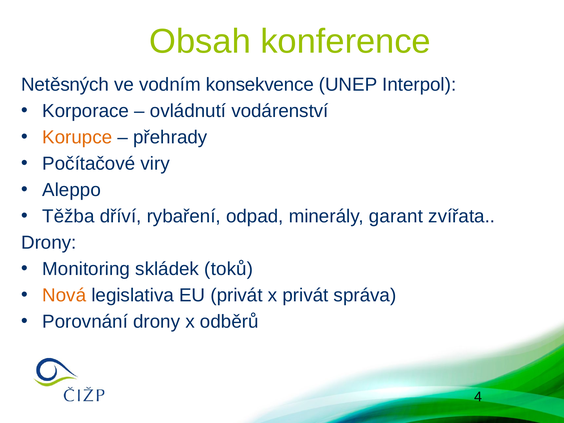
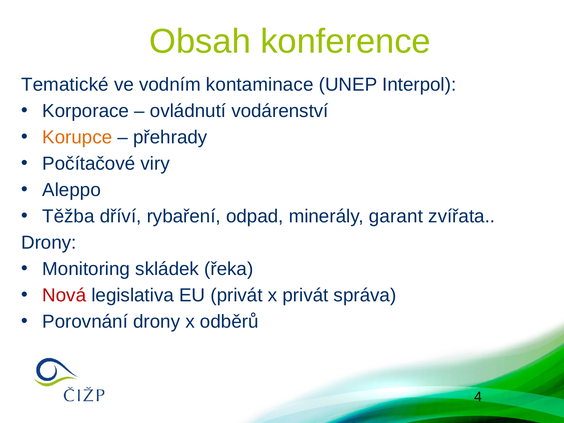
Netěsných: Netěsných -> Tematické
konsekvence: konsekvence -> kontaminace
toků: toků -> řeka
Nová colour: orange -> red
